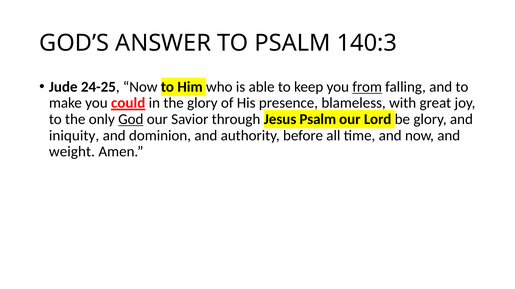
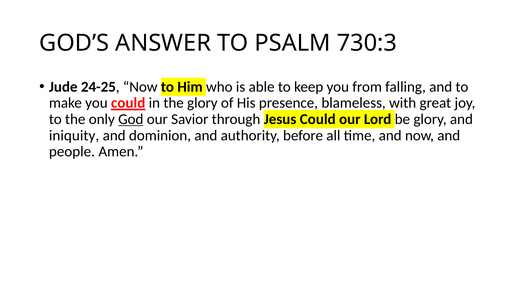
140:3: 140:3 -> 730:3
from underline: present -> none
Jesus Psalm: Psalm -> Could
weight: weight -> people
